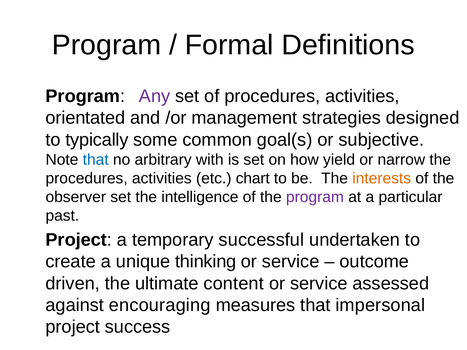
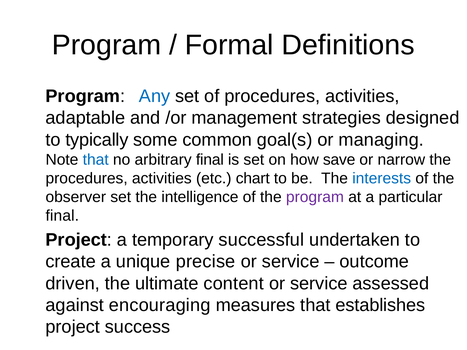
Any colour: purple -> blue
orientated: orientated -> adaptable
subjective: subjective -> managing
arbitrary with: with -> final
yield: yield -> save
interests colour: orange -> blue
past at (62, 216): past -> final
thinking: thinking -> precise
impersonal: impersonal -> establishes
